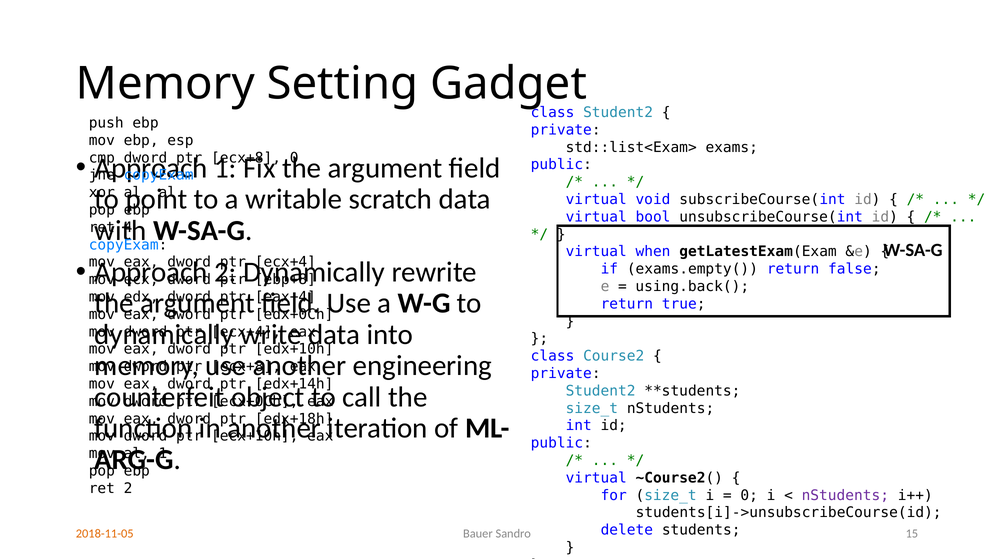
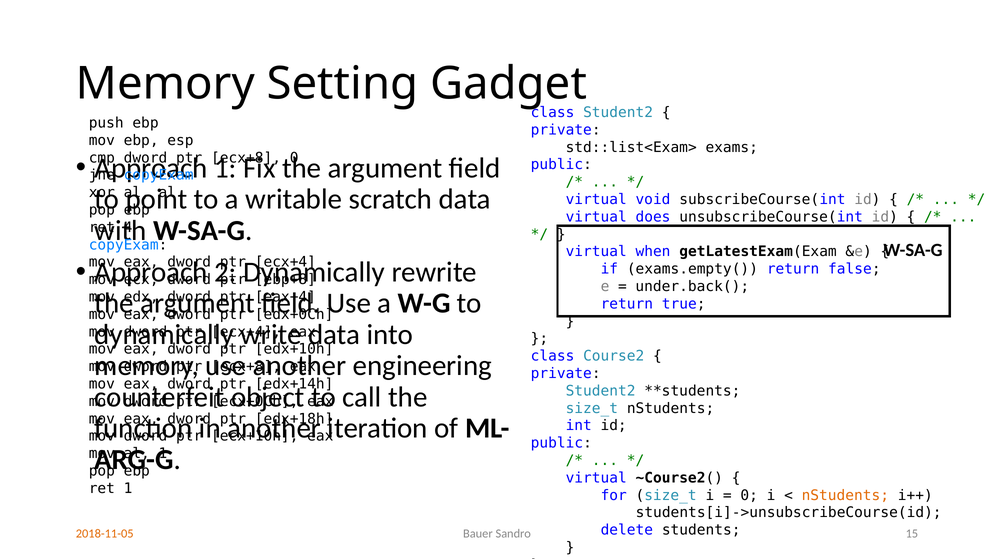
bool: bool -> does
using.back(: using.back( -> under.back(
ret 2: 2 -> 1
nStudents at (845, 495) colour: purple -> orange
